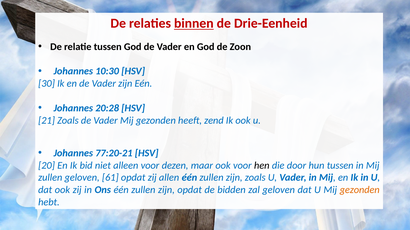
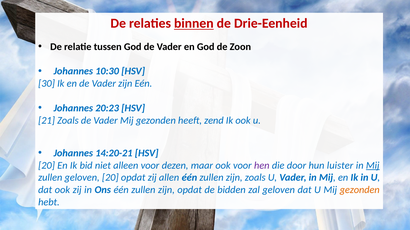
20:28: 20:28 -> 20:23
77:20-21: 77:20-21 -> 14:20-21
hen colour: black -> purple
hun tussen: tussen -> luister
Mij at (373, 166) underline: none -> present
geloven 61: 61 -> 20
